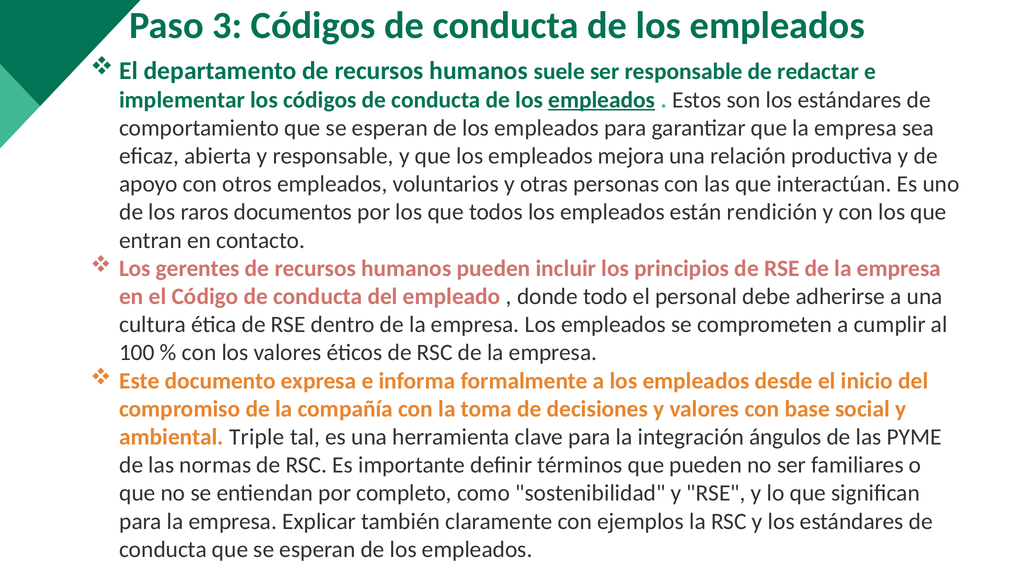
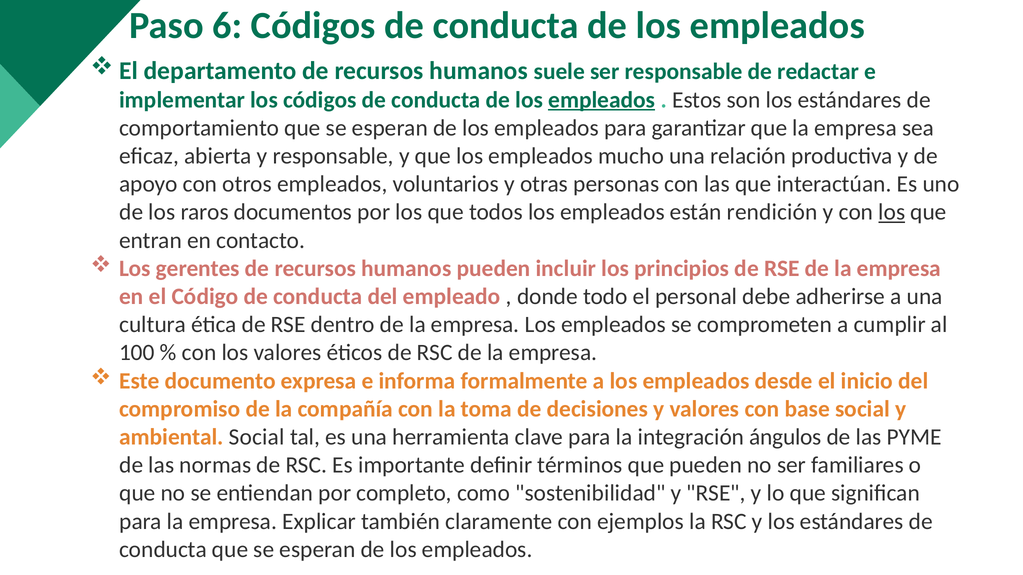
3: 3 -> 6
mejora: mejora -> mucho
los at (892, 212) underline: none -> present
ambiental Triple: Triple -> Social
